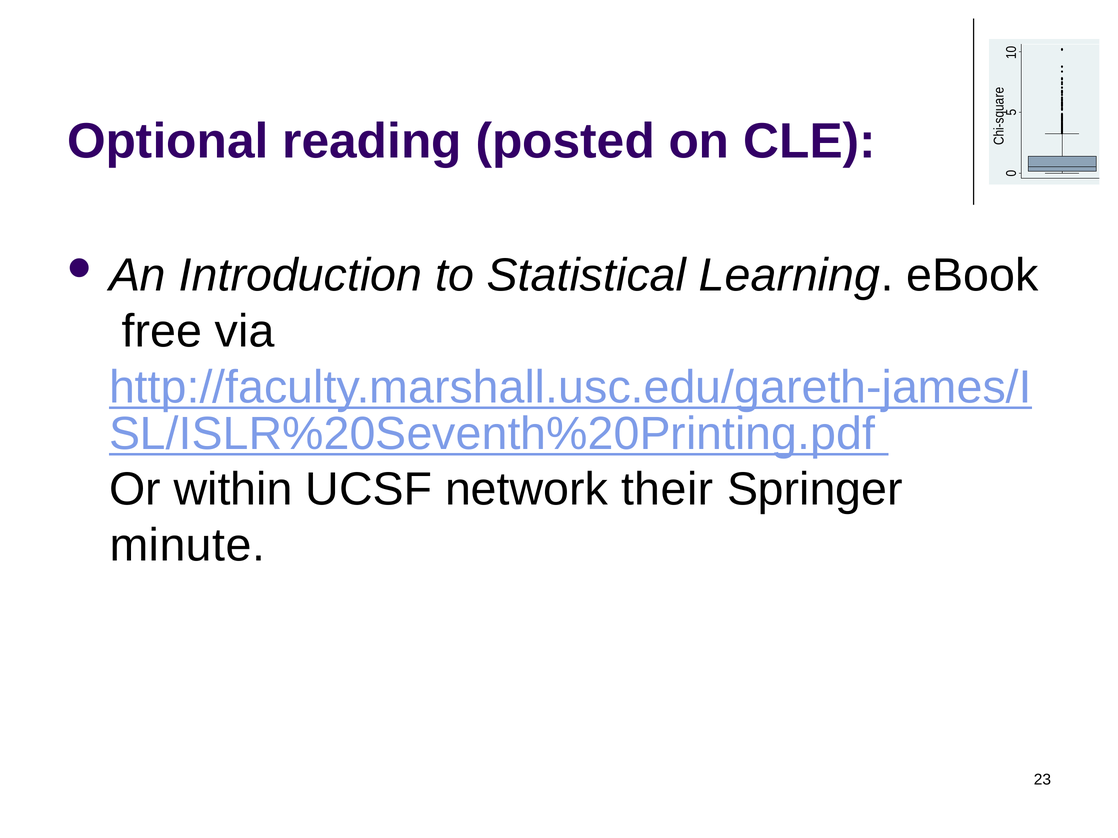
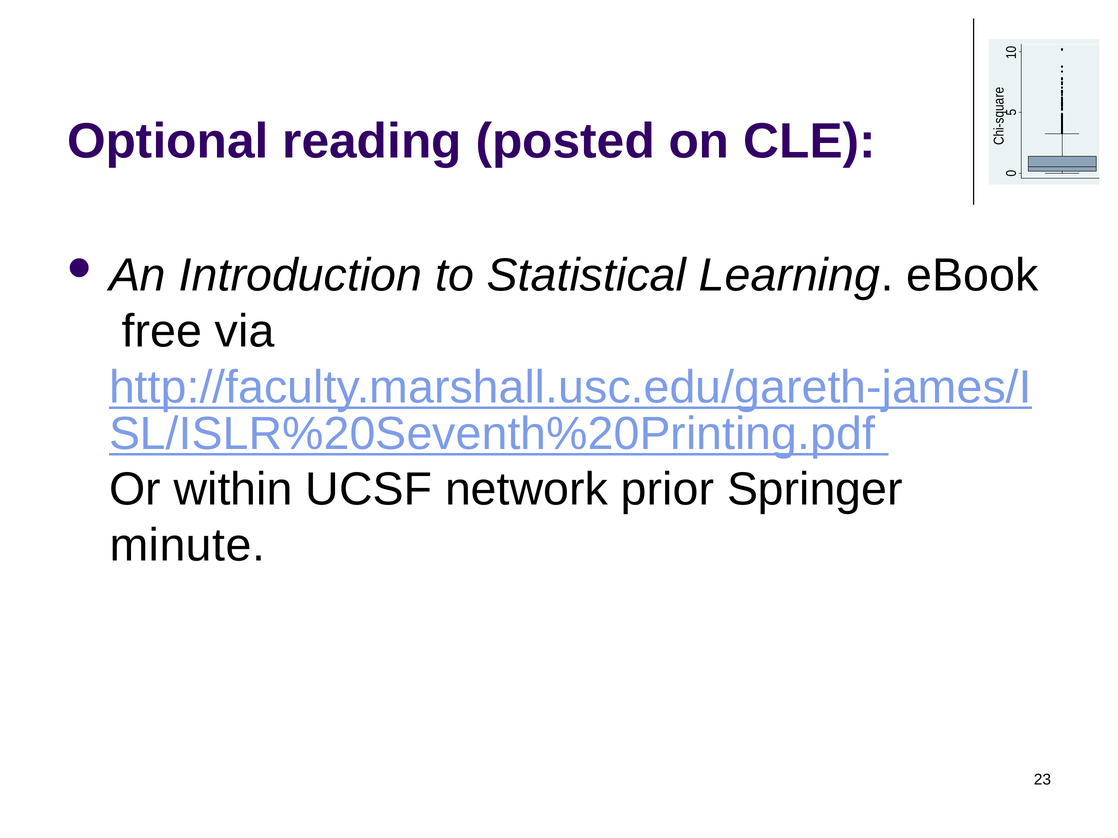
their: their -> prior
